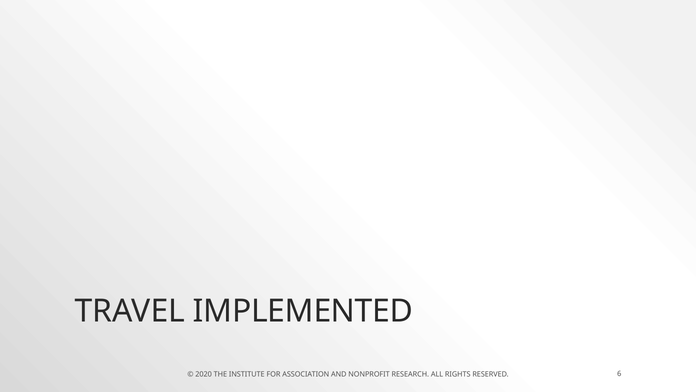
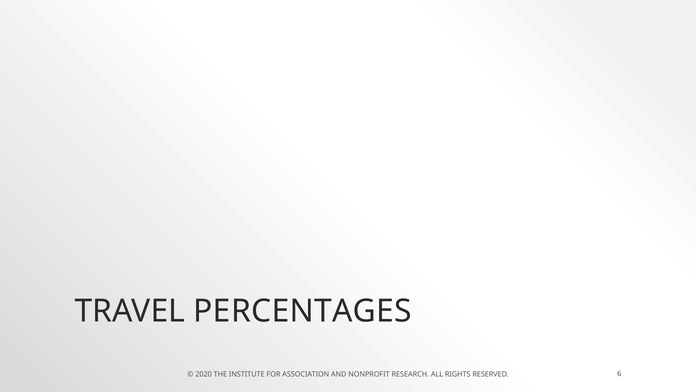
IMPLEMENTED: IMPLEMENTED -> PERCENTAGES
